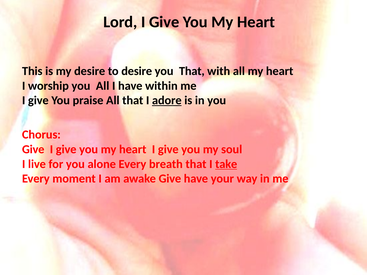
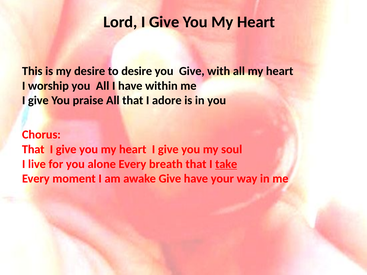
you That: That -> Give
adore underline: present -> none
Give at (33, 149): Give -> That
